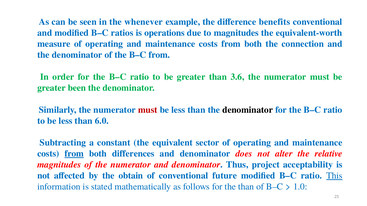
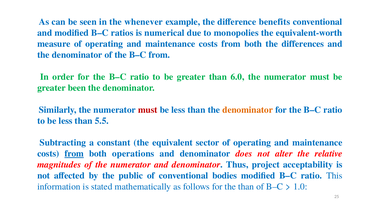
operations: operations -> numerical
to magnitudes: magnitudes -> monopolies
connection: connection -> differences
3.6: 3.6 -> 6.0
denominator at (248, 110) colour: black -> orange
6.0: 6.0 -> 5.5
differences: differences -> operations
obtain: obtain -> public
future: future -> bodies
This underline: present -> none
